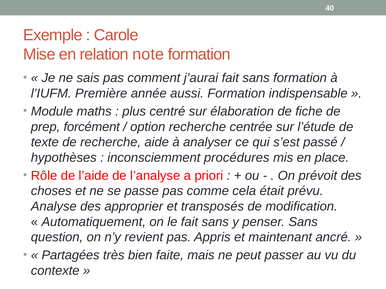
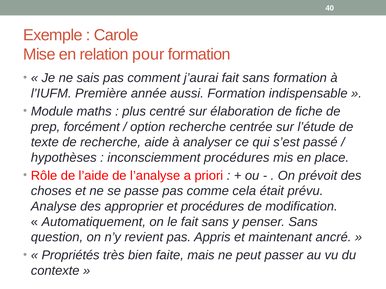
note: note -> pour
et transposés: transposés -> procédures
Partagées: Partagées -> Propriétés
